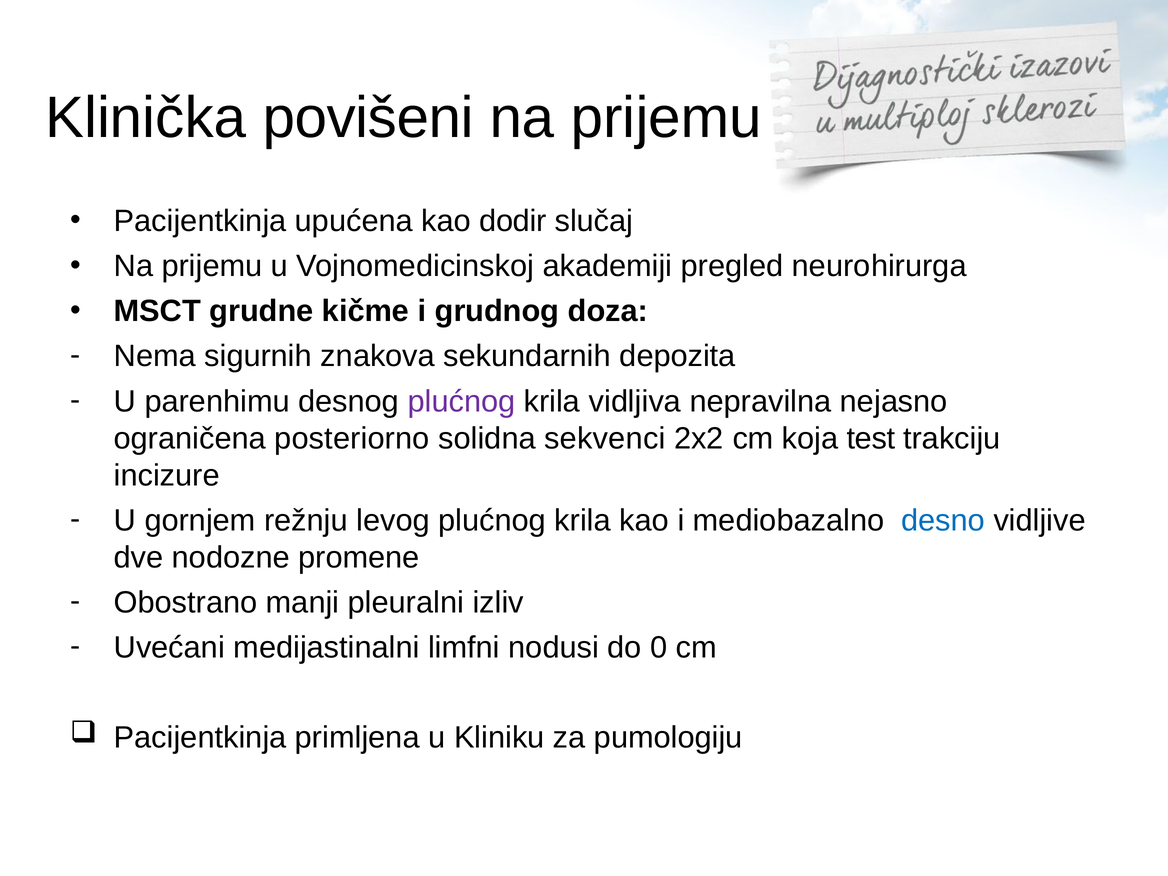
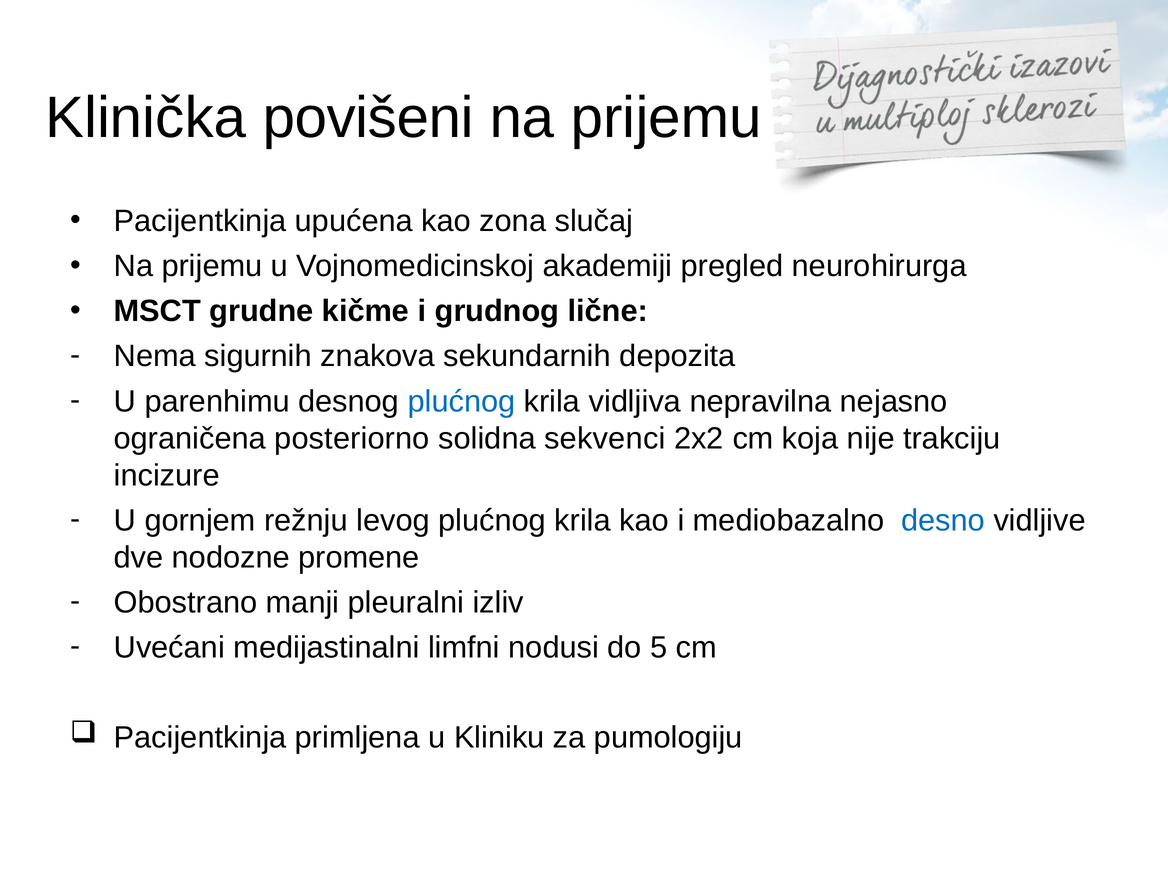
dodir: dodir -> zona
doza: doza -> lične
plućnog at (461, 401) colour: purple -> blue
test: test -> nije
0: 0 -> 5
